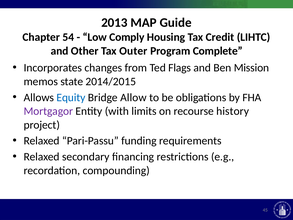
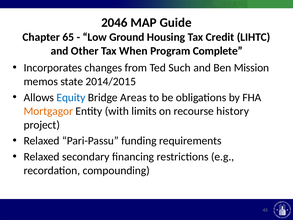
2013: 2013 -> 2046
54: 54 -> 65
Comply: Comply -> Ground
Outer: Outer -> When
Flags: Flags -> Such
Allow: Allow -> Areas
Mortgagor colour: purple -> orange
